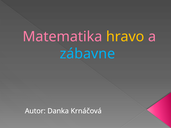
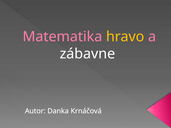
zábavne colour: light blue -> white
